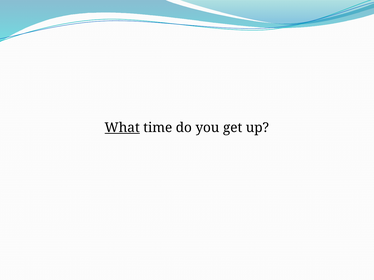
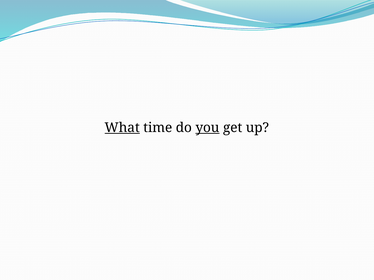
you underline: none -> present
